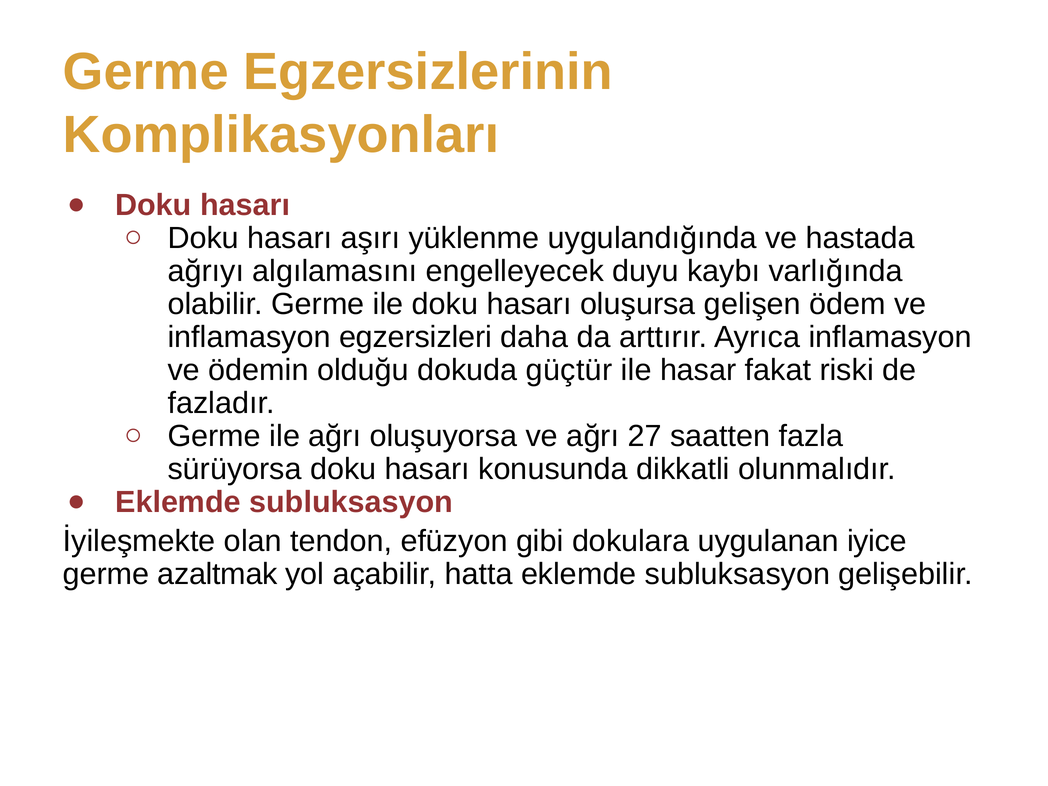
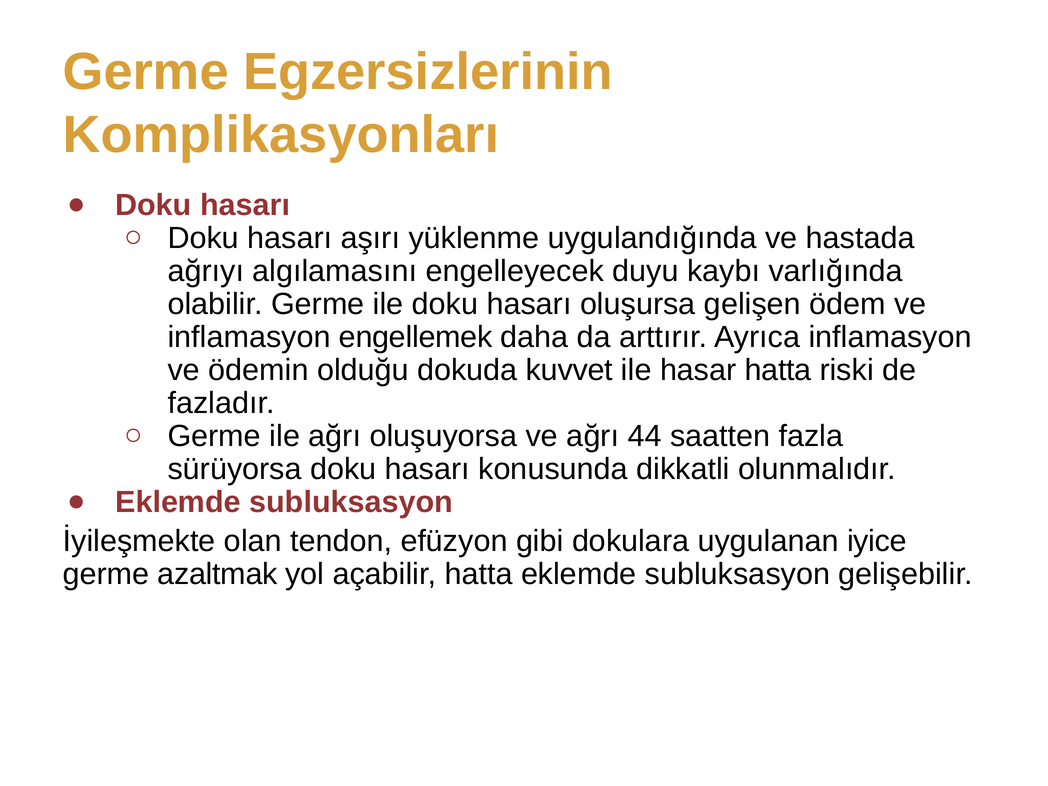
egzersizleri: egzersizleri -> engellemek
güçtür: güçtür -> kuvvet
hasar fakat: fakat -> hatta
27: 27 -> 44
